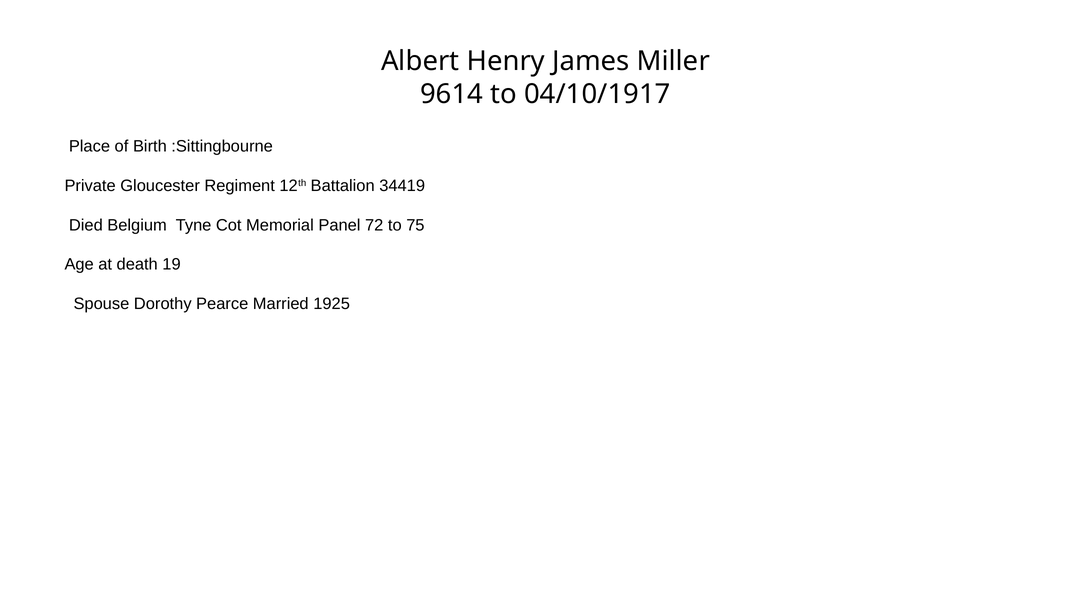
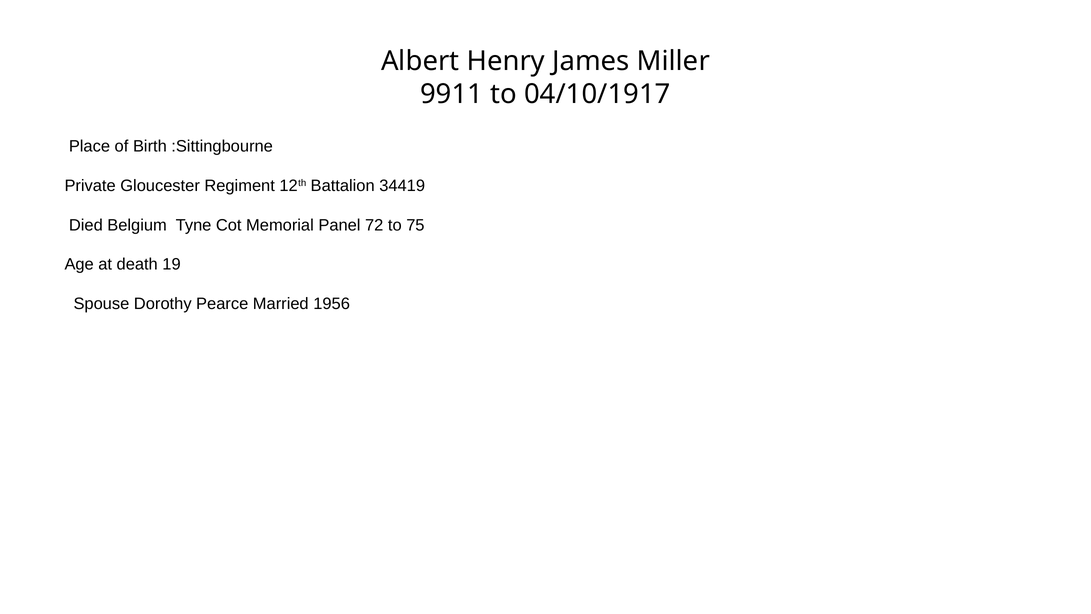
9614: 9614 -> 9911
1925: 1925 -> 1956
